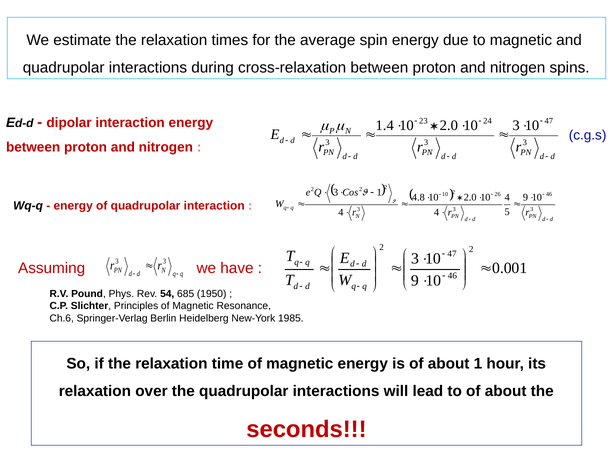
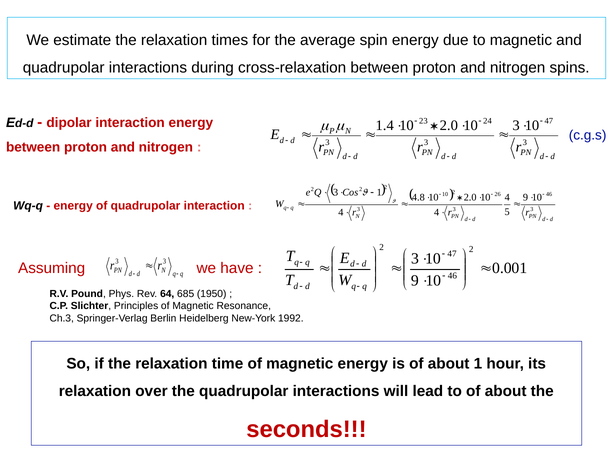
54: 54 -> 64
Ch.6: Ch.6 -> Ch.3
1985: 1985 -> 1992
